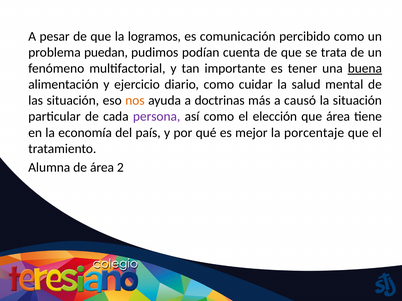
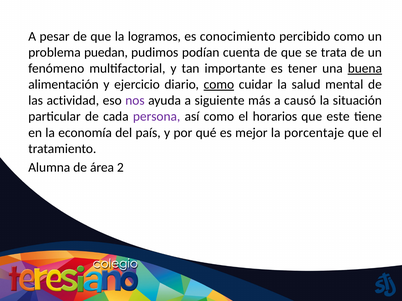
comunicación: comunicación -> conocimiento
como at (219, 85) underline: none -> present
las situación: situación -> actividad
nos colour: orange -> purple
doctrinas: doctrinas -> siguiente
elección: elección -> horarios
que área: área -> este
